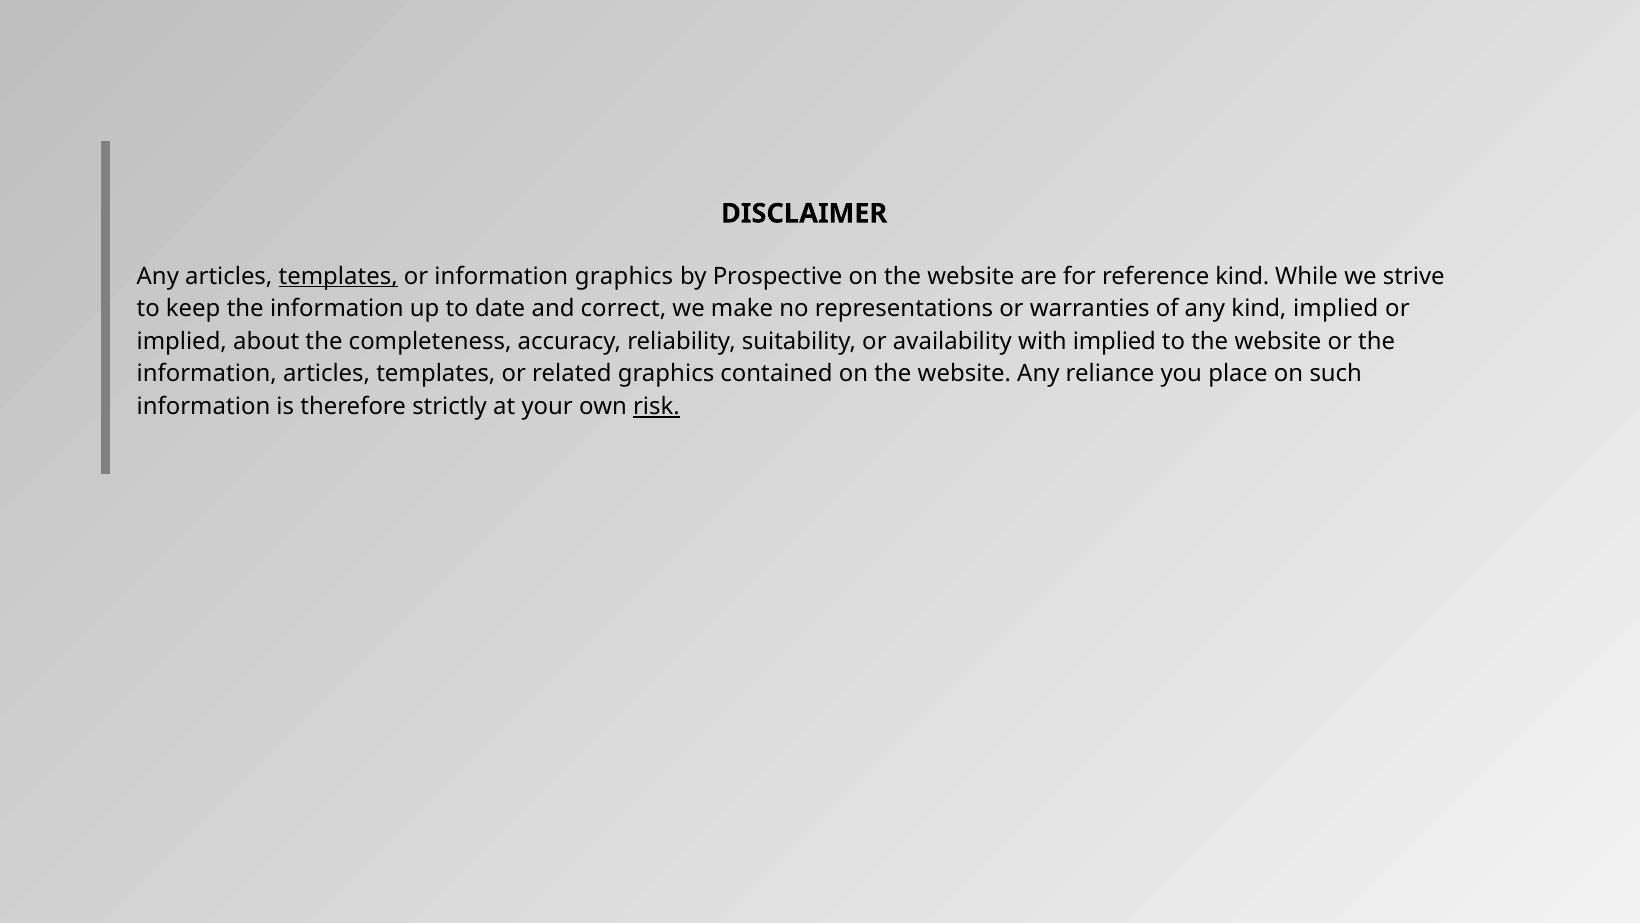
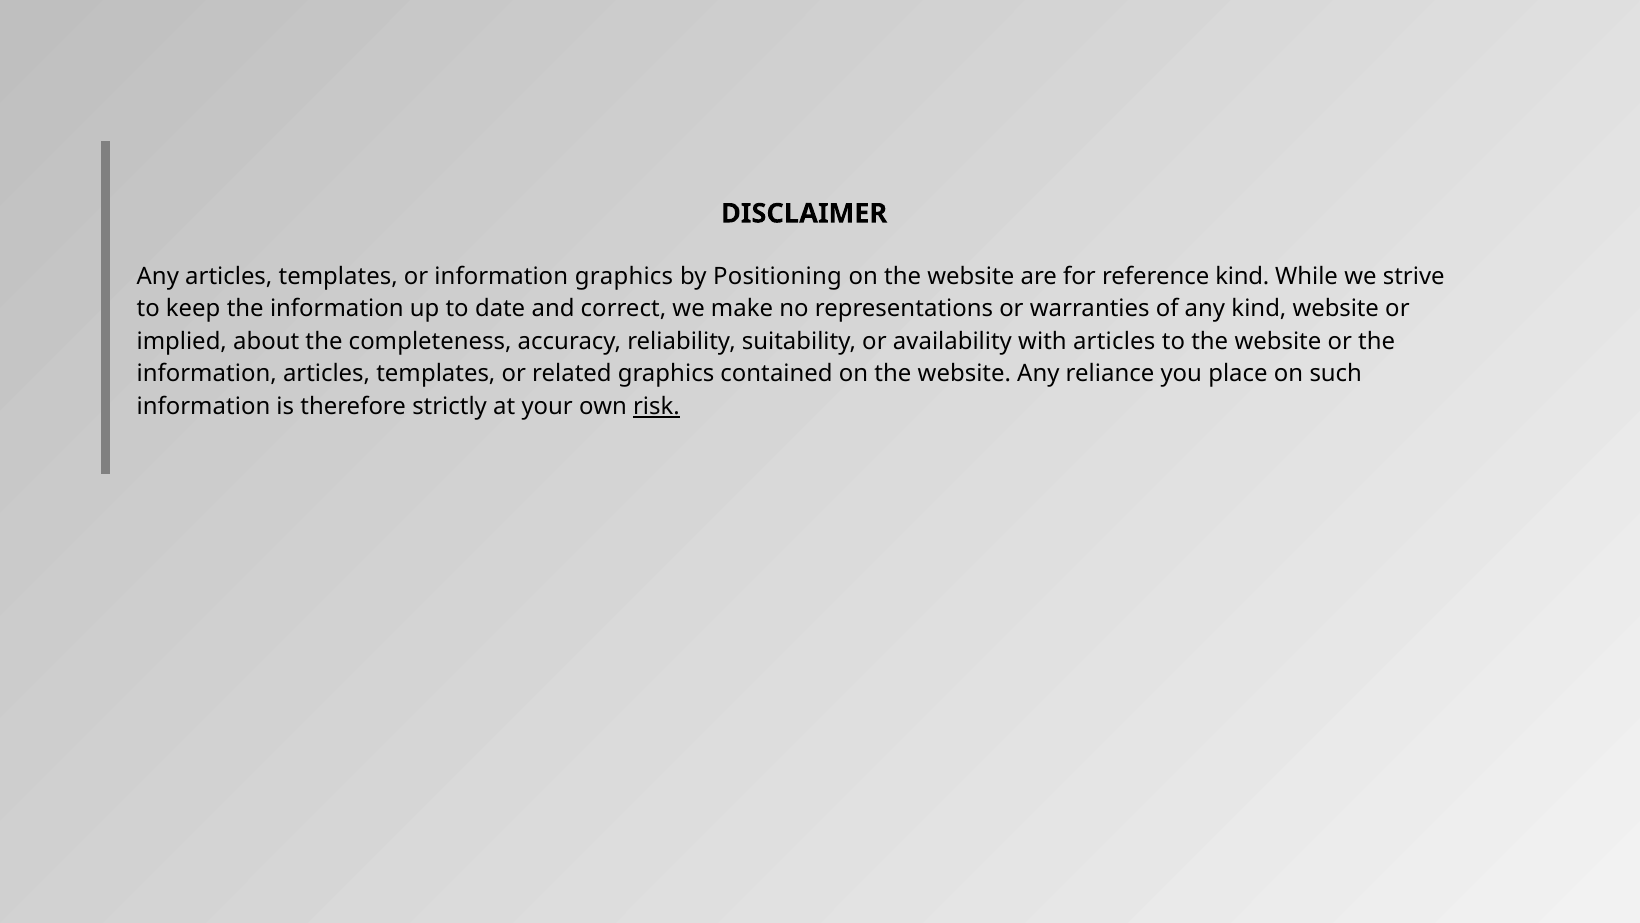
templates at (338, 276) underline: present -> none
Prospective: Prospective -> Positioning
kind implied: implied -> website
with implied: implied -> articles
